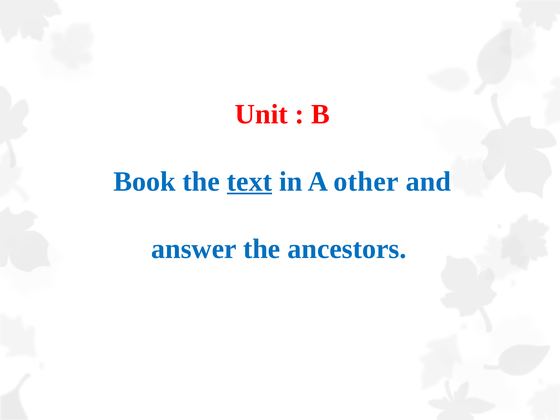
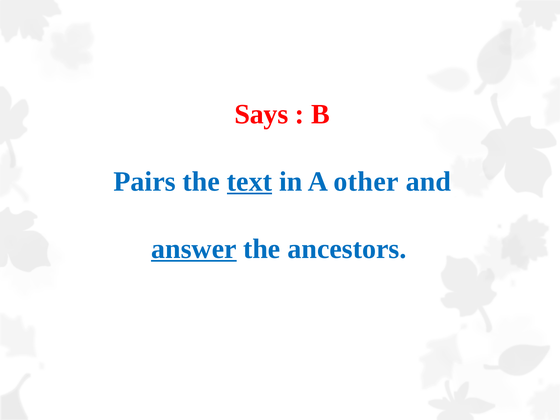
Unit: Unit -> Says
Book: Book -> Pairs
answer underline: none -> present
